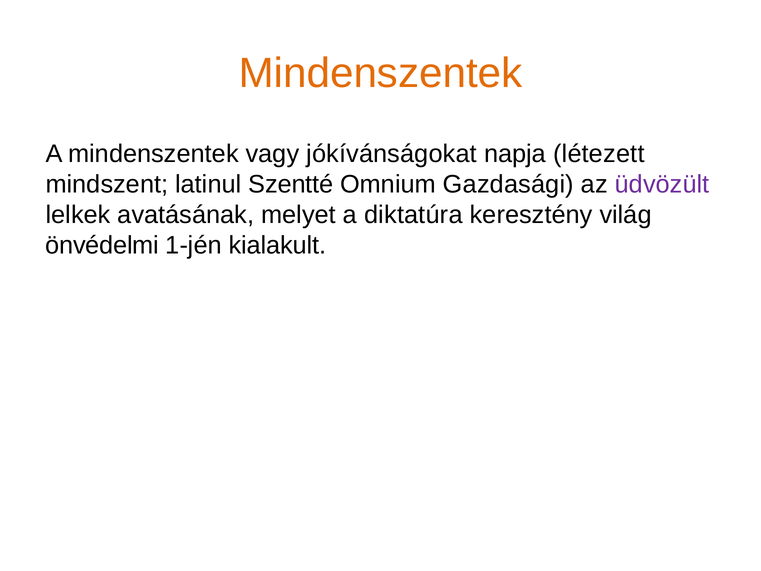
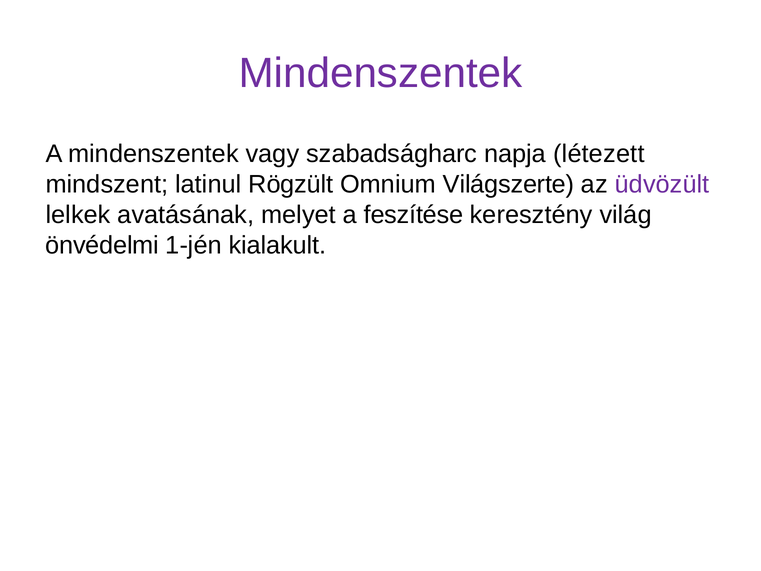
Mindenszentek at (380, 73) colour: orange -> purple
jókívánságokat: jókívánságokat -> szabadságharc
Szentté: Szentté -> Rögzült
Gazdasági: Gazdasági -> Világszerte
diktatúra: diktatúra -> feszítése
